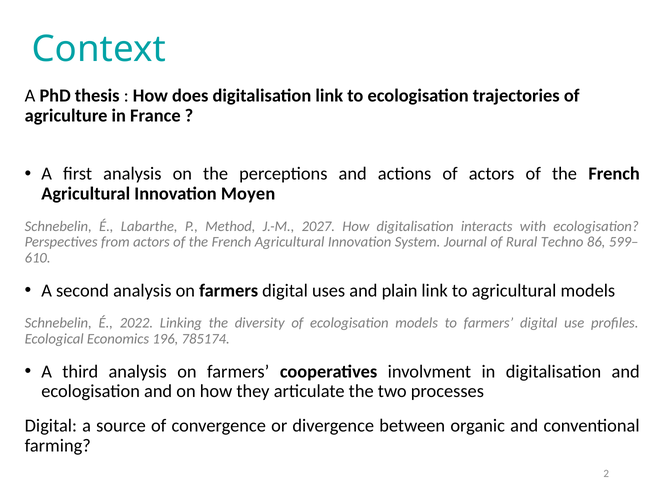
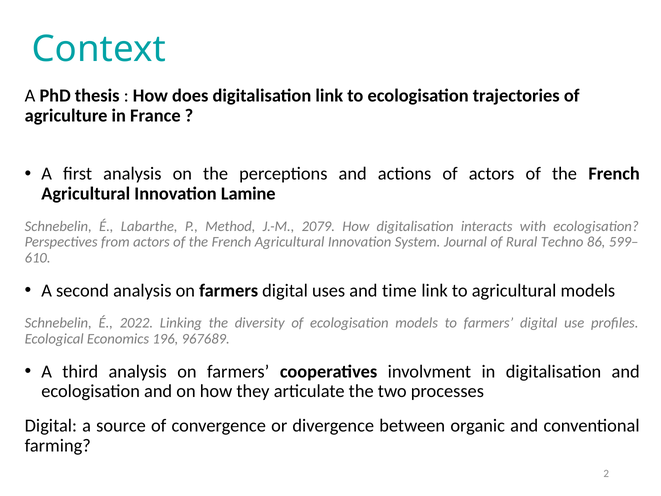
Moyen: Moyen -> Lamine
2027: 2027 -> 2079
plain: plain -> time
785174: 785174 -> 967689
